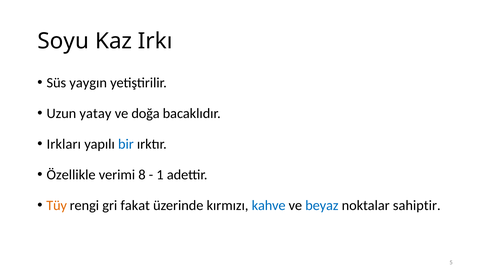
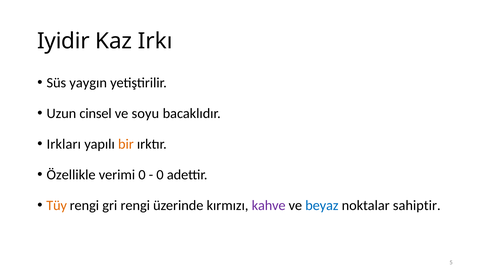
Soyu: Soyu -> Iyidir
yatay: yatay -> cinsel
doğa: doğa -> soyu
bir colour: blue -> orange
verimi 8: 8 -> 0
1 at (160, 175): 1 -> 0
gri fakat: fakat -> rengi
kahve colour: blue -> purple
